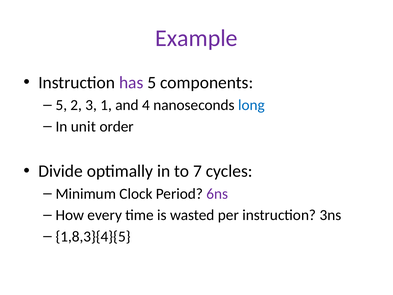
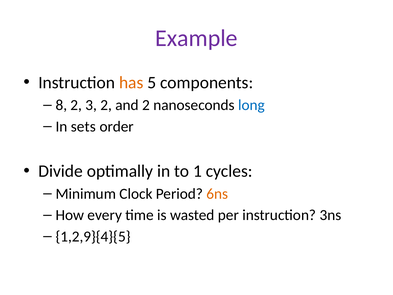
has colour: purple -> orange
5 at (61, 105): 5 -> 8
3 1: 1 -> 2
and 4: 4 -> 2
unit: unit -> sets
7: 7 -> 1
6ns colour: purple -> orange
1,8,3}{4}{5: 1,8,3}{4}{5 -> 1,2,9}{4}{5
